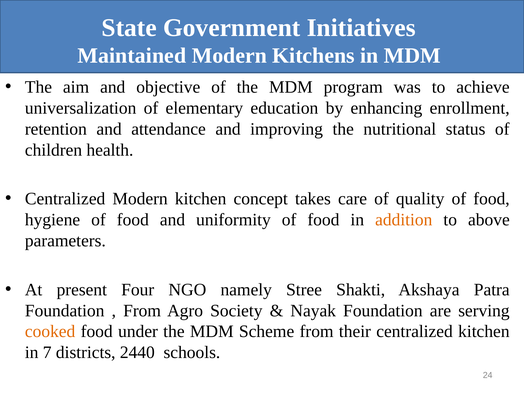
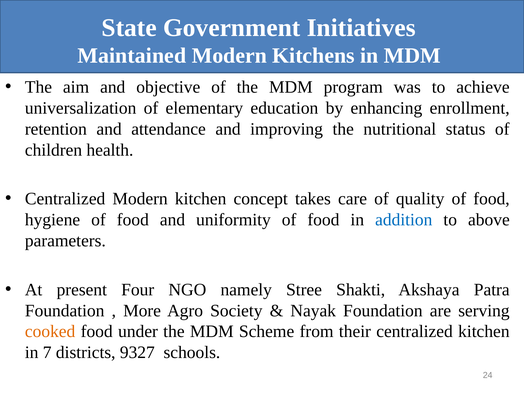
addition colour: orange -> blue
From at (142, 311): From -> More
2440: 2440 -> 9327
